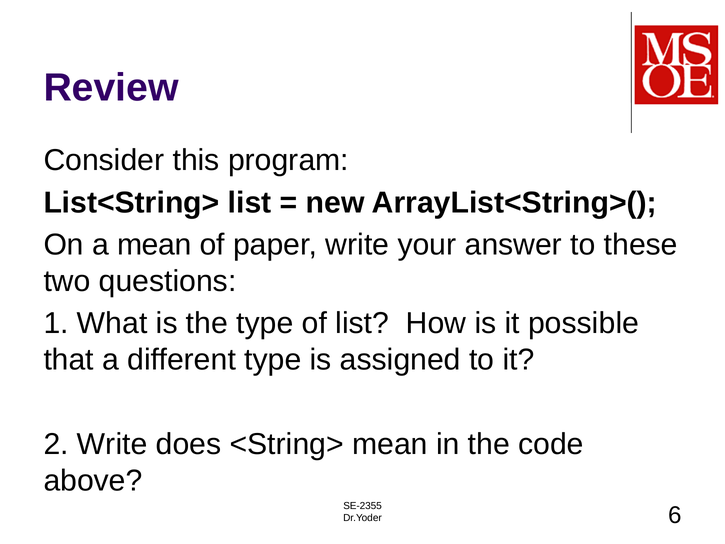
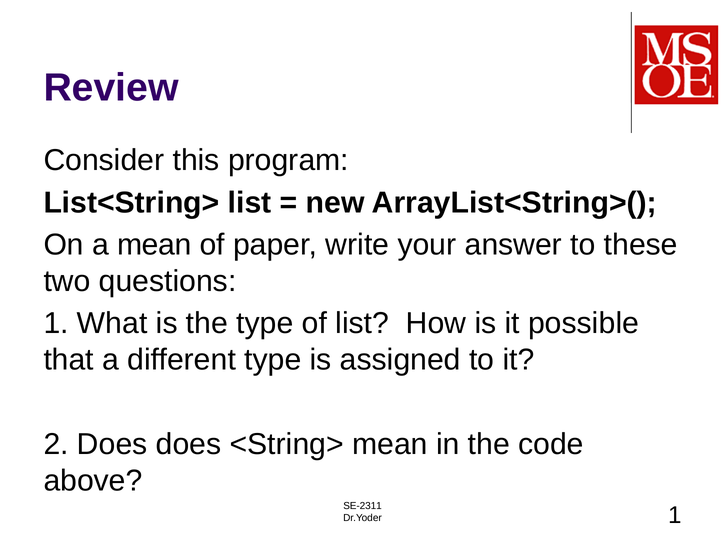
2 Write: Write -> Does
SE-2355: SE-2355 -> SE-2311
Dr.Yoder 6: 6 -> 1
